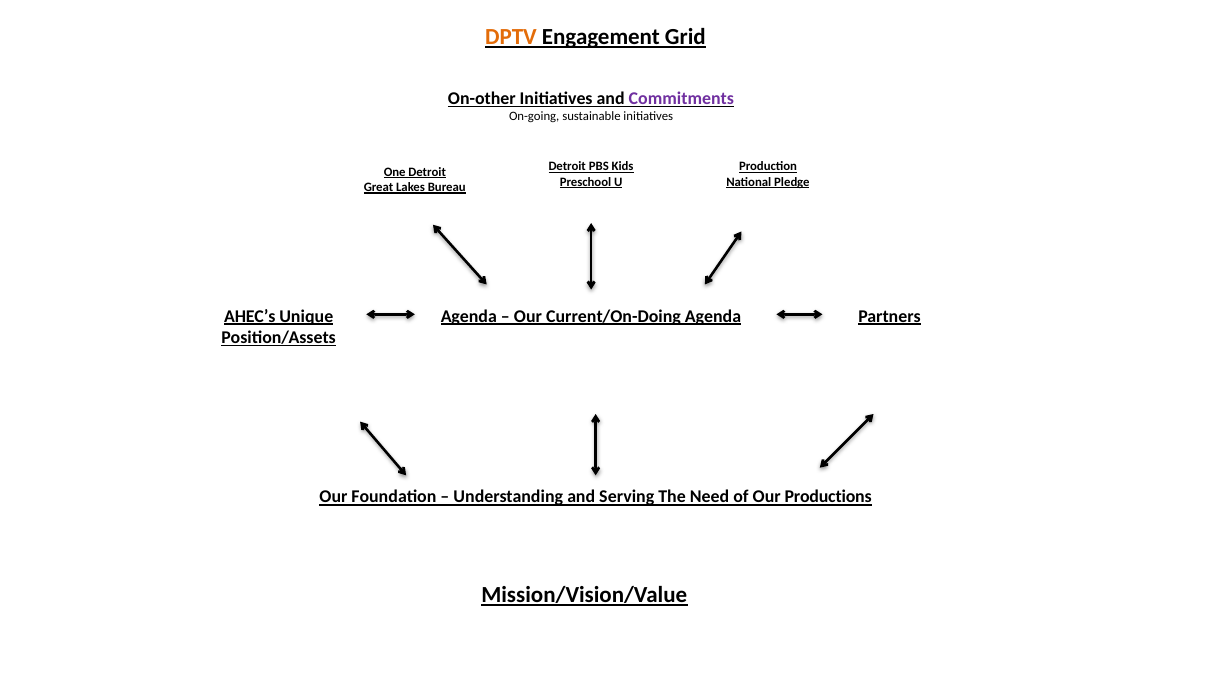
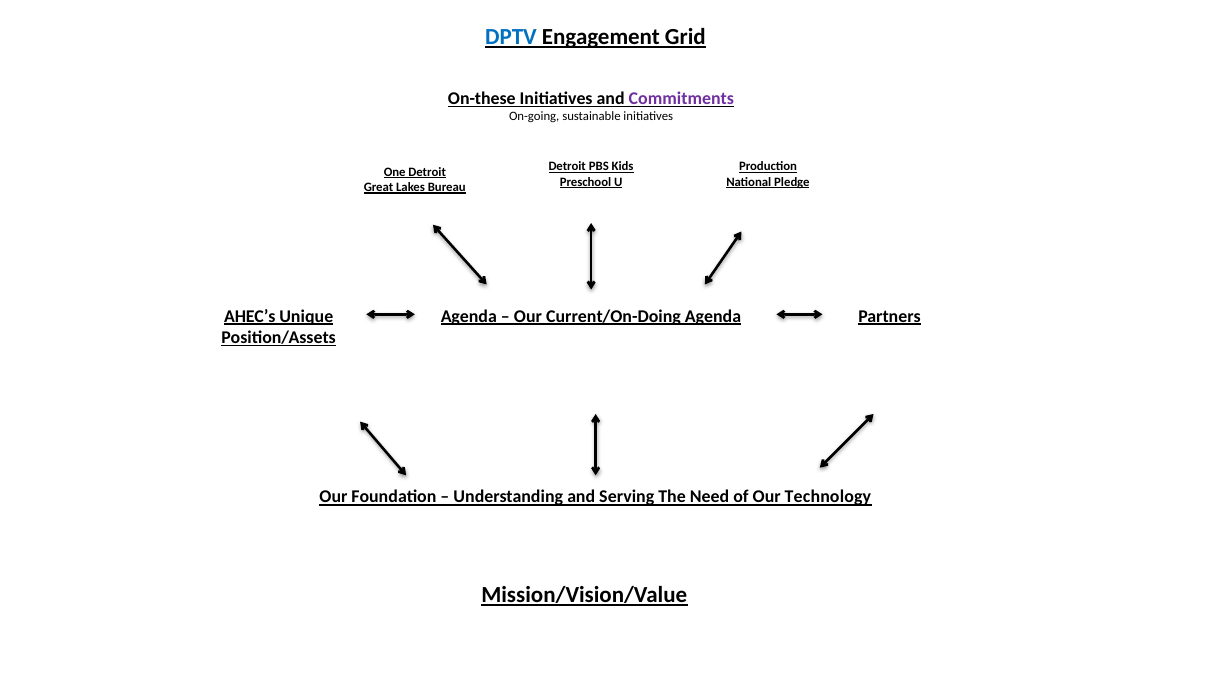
DPTV colour: orange -> blue
On-other: On-other -> On-these
Productions: Productions -> Technology
